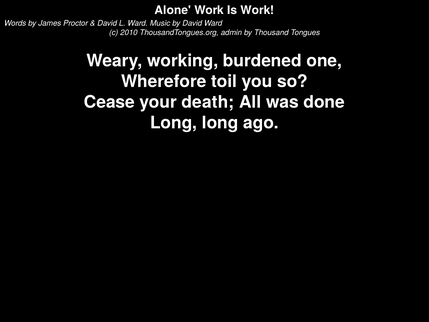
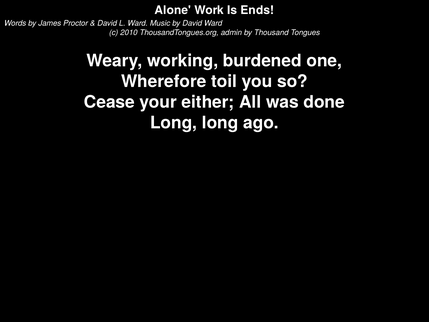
Is Work: Work -> Ends
death: death -> either
